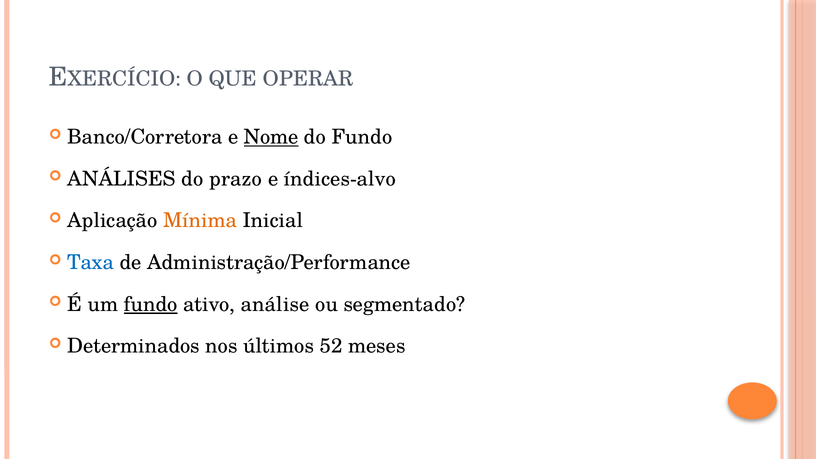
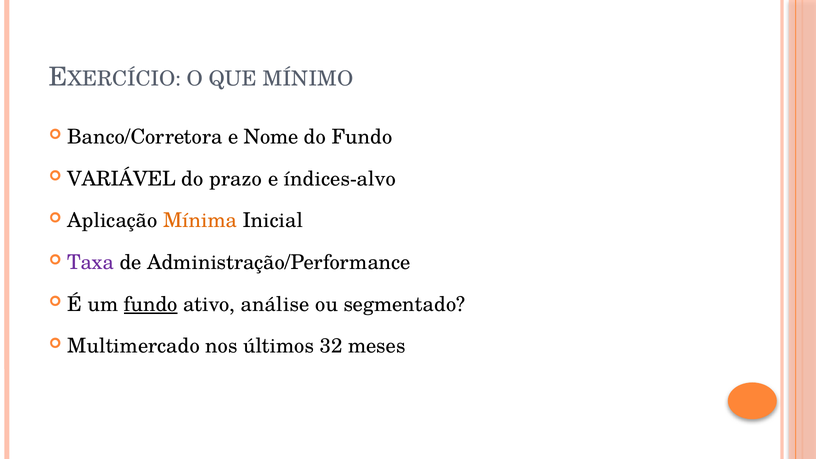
OPERAR: OPERAR -> MÍNIMO
Nome underline: present -> none
ANÁLISES: ANÁLISES -> VARIÁVEL
Taxa colour: blue -> purple
Determinados: Determinados -> Multimercado
52: 52 -> 32
